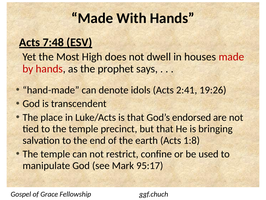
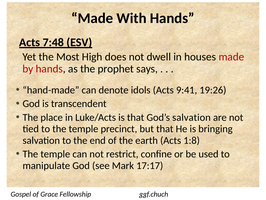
2:41: 2:41 -> 9:41
God’s endorsed: endorsed -> salvation
95:17: 95:17 -> 17:17
